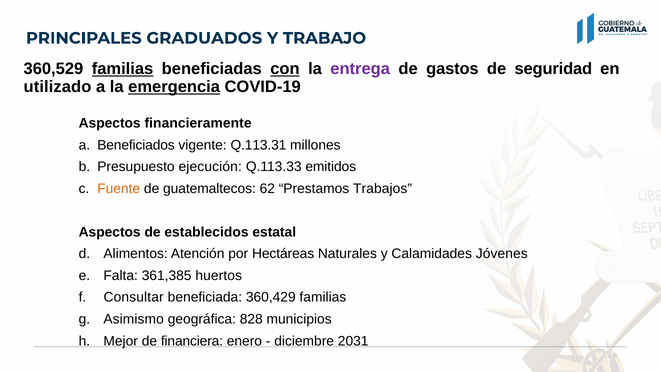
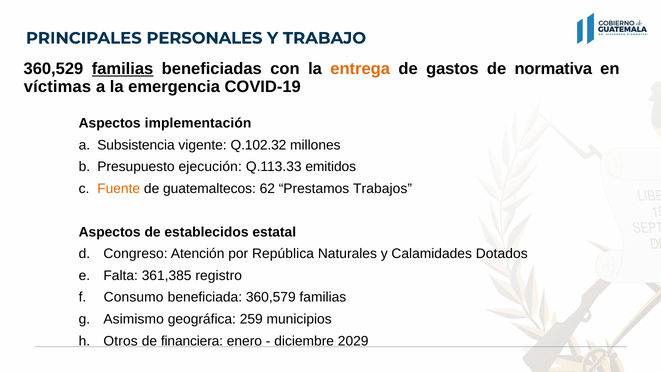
GRADUADOS: GRADUADOS -> PERSONALES
con underline: present -> none
entrega colour: purple -> orange
seguridad: seguridad -> normativa
utilizado: utilizado -> víctimas
emergencia underline: present -> none
financieramente: financieramente -> implementación
Beneficiados: Beneficiados -> Subsistencia
Q.113.31: Q.113.31 -> Q.102.32
Alimentos: Alimentos -> Congreso
Hectáreas: Hectáreas -> República
Jóvenes: Jóvenes -> Dotados
huertos: huertos -> registro
Consultar: Consultar -> Consumo
360,429: 360,429 -> 360,579
828: 828 -> 259
Mejor: Mejor -> Otros
2031: 2031 -> 2029
